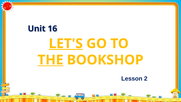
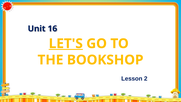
THE underline: present -> none
